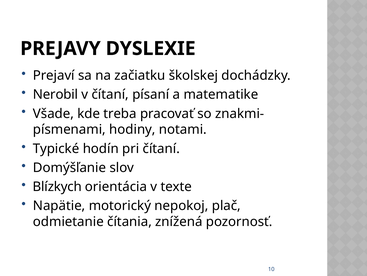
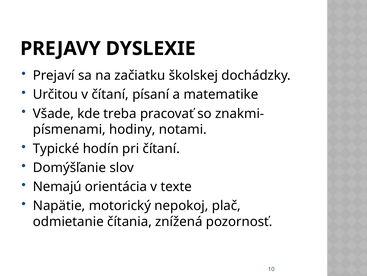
Nerobil: Nerobil -> Určitou
Blízkych: Blízkych -> Nemajú
